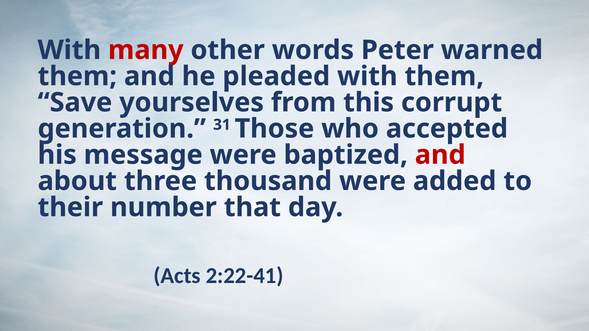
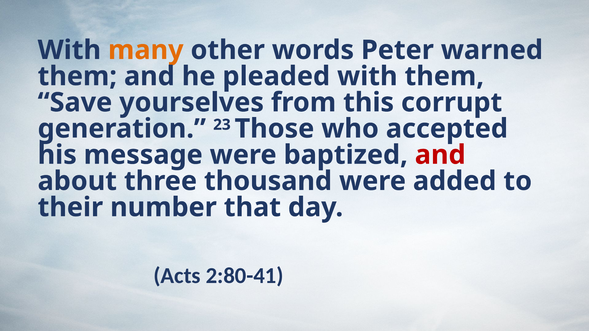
many colour: red -> orange
31: 31 -> 23
2:22-41: 2:22-41 -> 2:80-41
